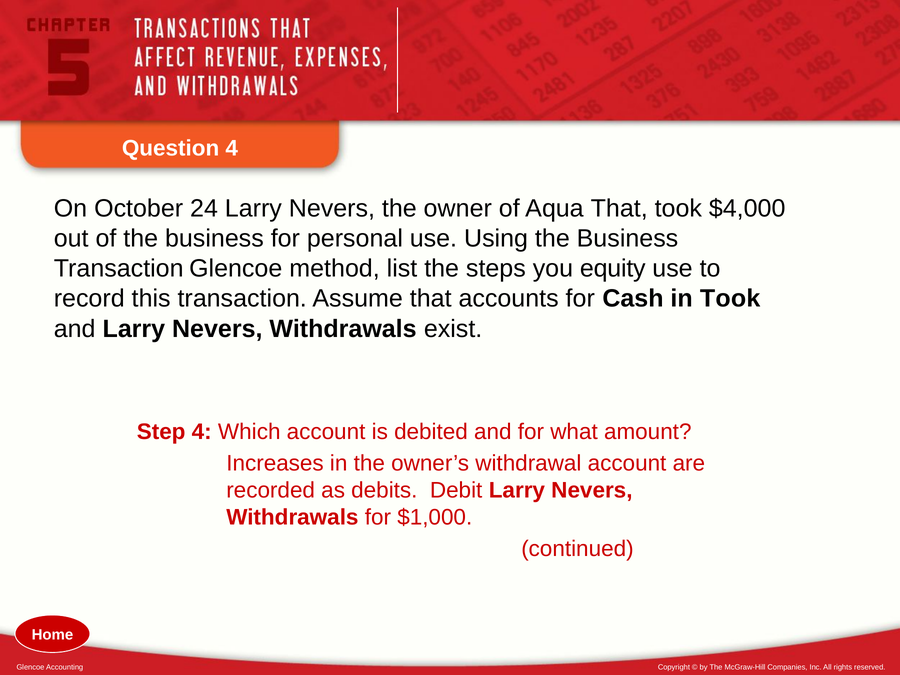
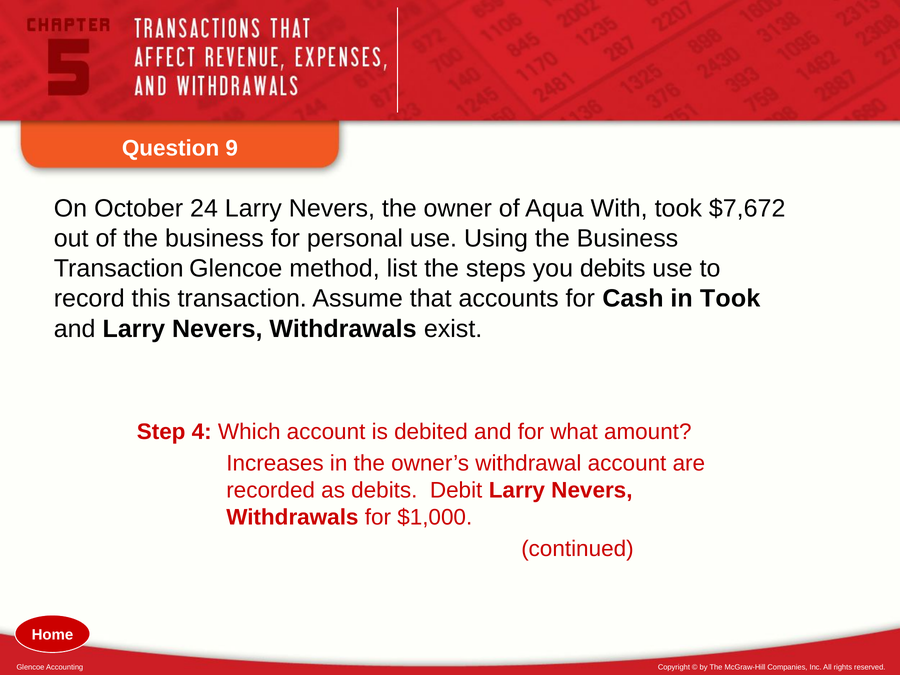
Question 4: 4 -> 9
Aqua That: That -> With
$4,000: $4,000 -> $7,672
you equity: equity -> debits
